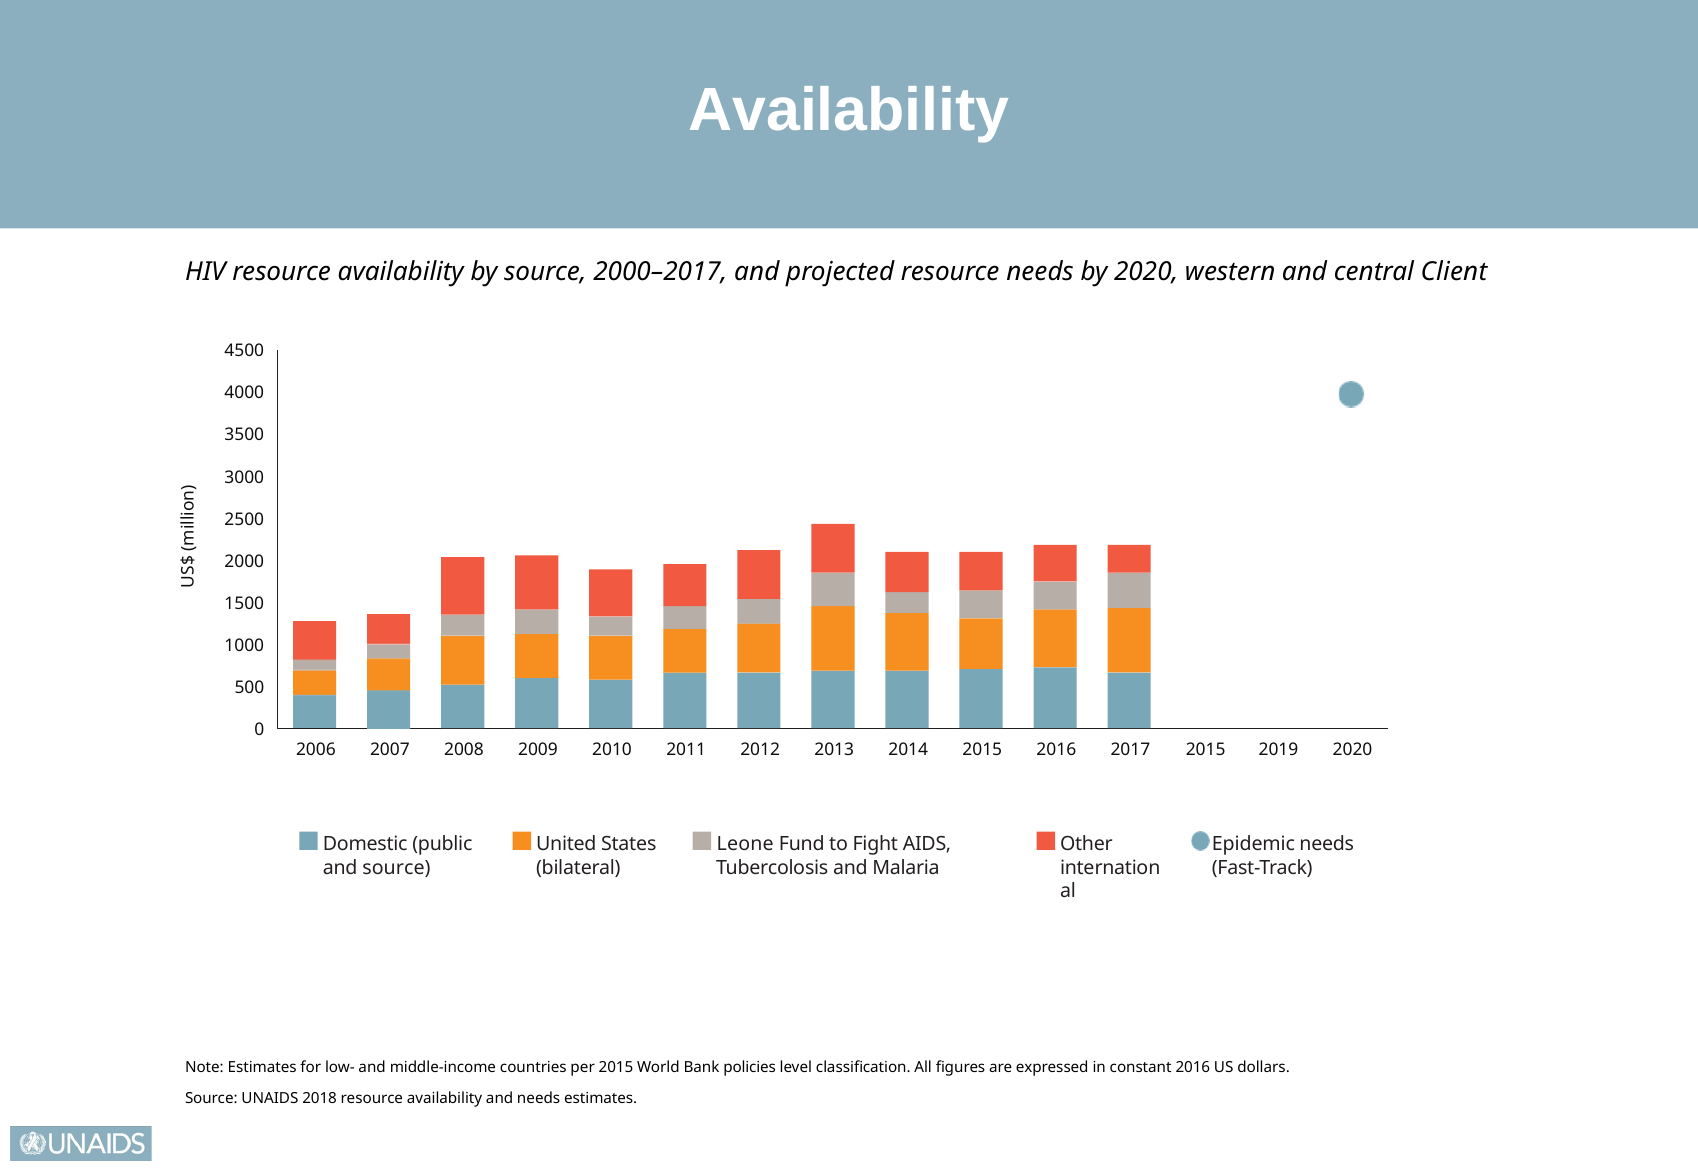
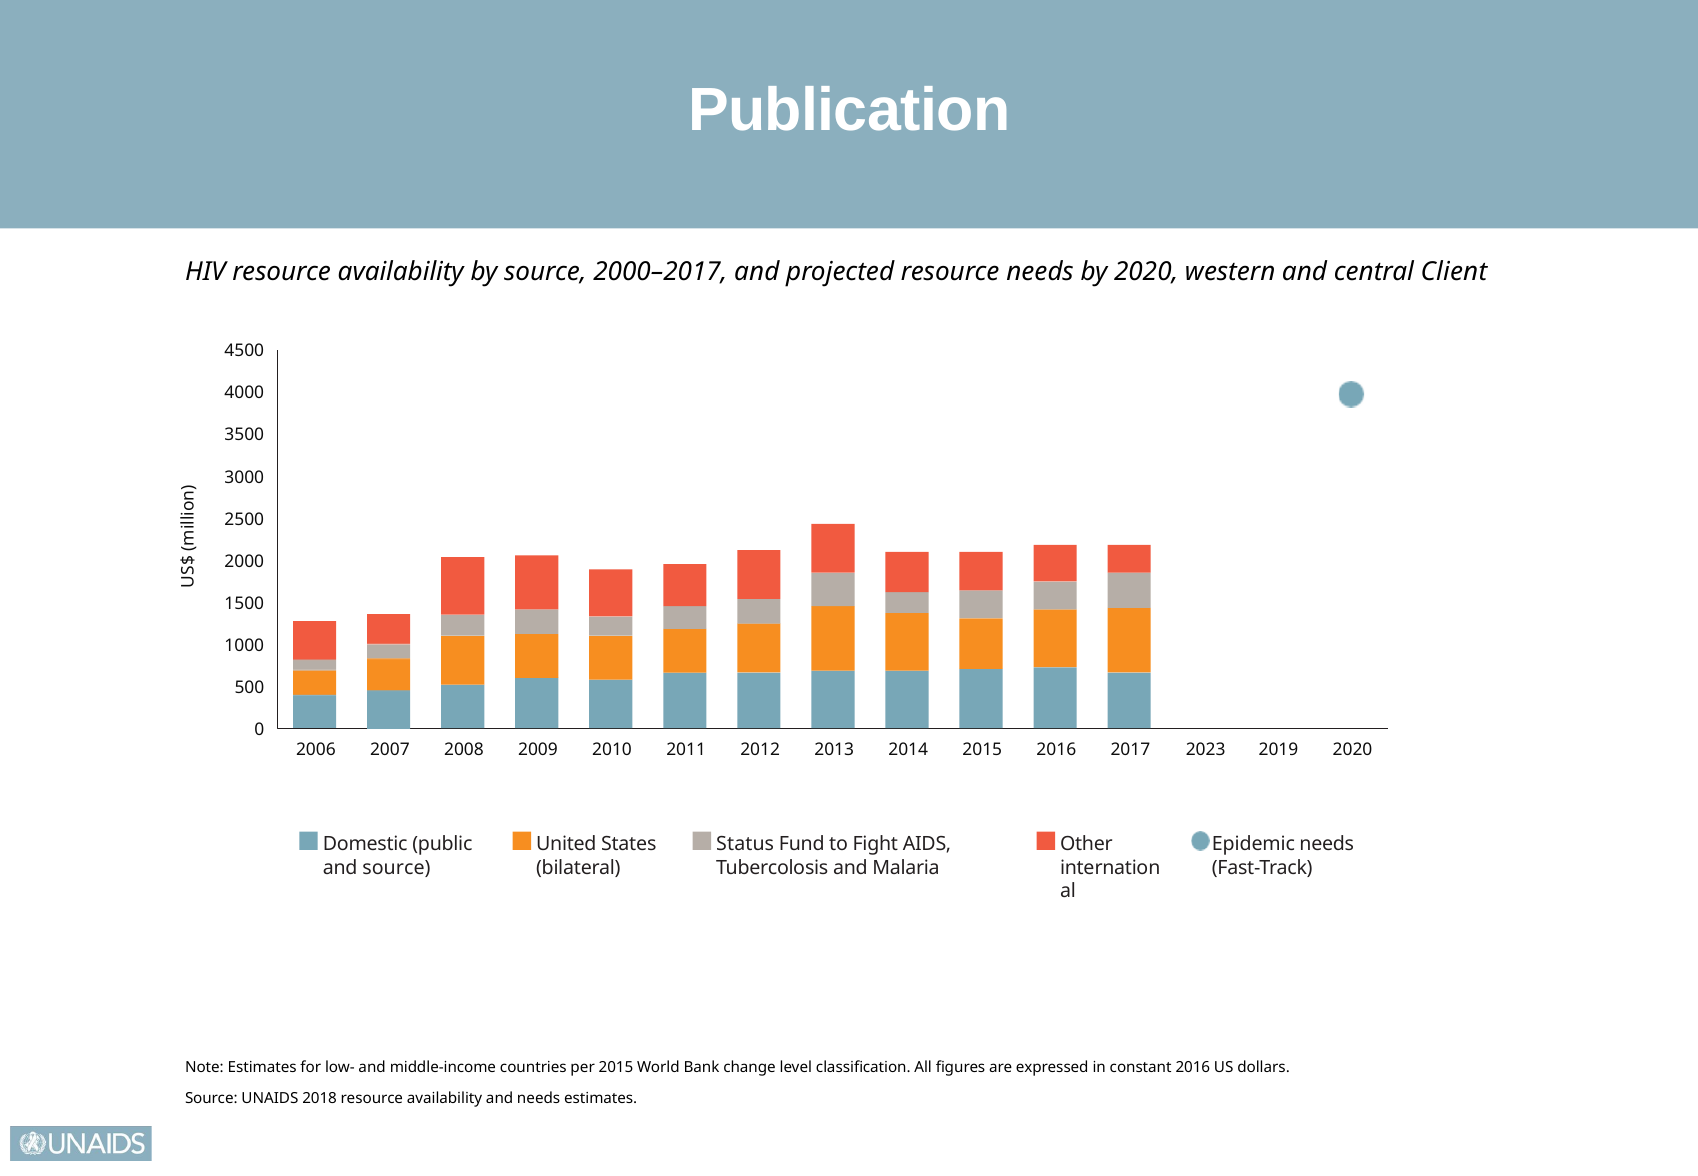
Availability at (849, 111): Availability -> Publication
2015 at (1206, 749): 2015 -> 2023
Leone: Leone -> Status
policies: policies -> change
